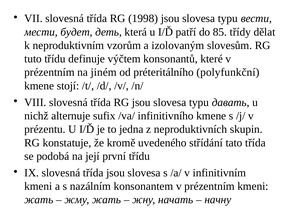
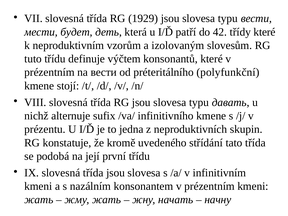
1998: 1998 -> 1929
85: 85 -> 42
třídy dělat: dělat -> které
na jiném: jiném -> вести
